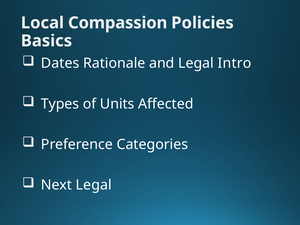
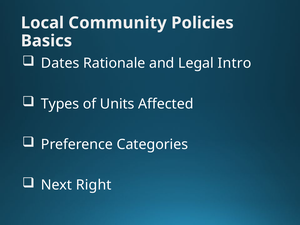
Compassion: Compassion -> Community
Next Legal: Legal -> Right
